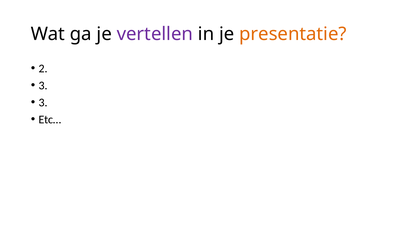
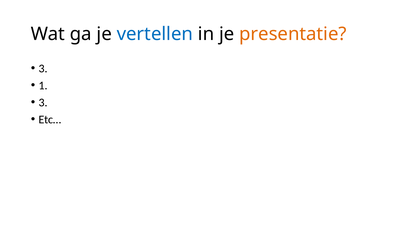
vertellen colour: purple -> blue
2 at (43, 69): 2 -> 3
3 at (43, 86): 3 -> 1
